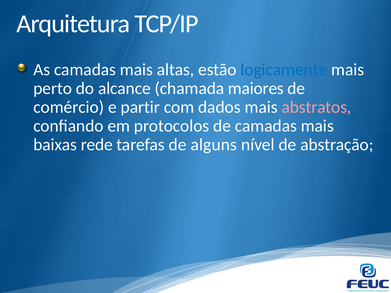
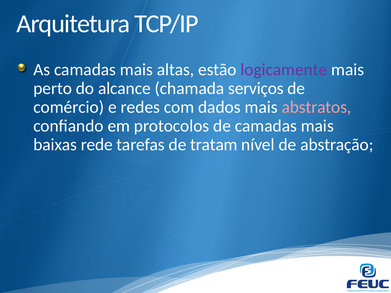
logicamente colour: blue -> purple
maiores: maiores -> serviços
partir: partir -> redes
alguns: alguns -> tratam
